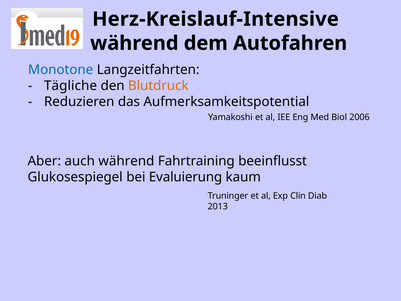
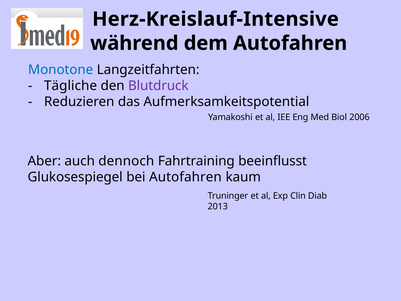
Blutdruck colour: orange -> purple
auch während: während -> dennoch
bei Evaluierung: Evaluierung -> Autofahren
